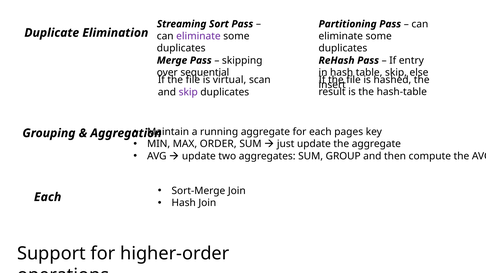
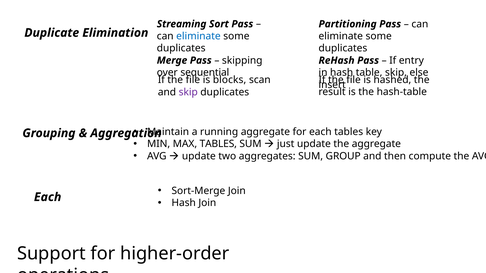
eliminate at (198, 36) colour: purple -> blue
virtual: virtual -> blocks
each pages: pages -> tables
MAX ORDER: ORDER -> TABLES
